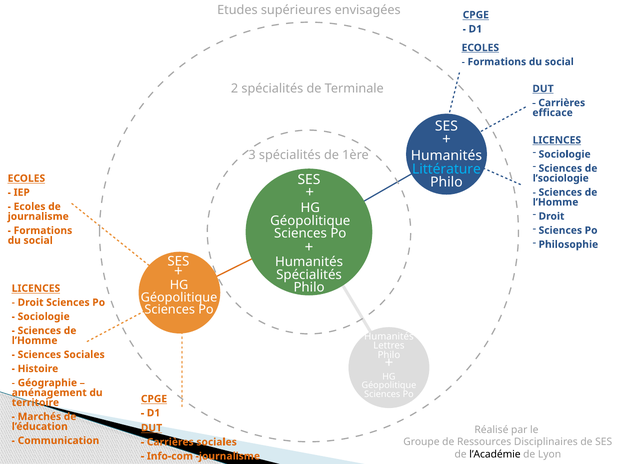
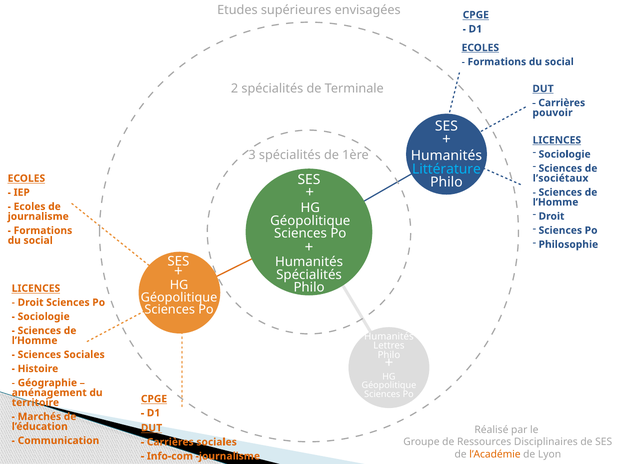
efficace: efficace -> pouvoir
l’sociologie: l’sociologie -> l’sociétaux
l’Académie colour: black -> orange
